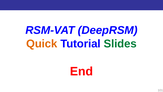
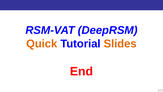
Slides colour: green -> orange
